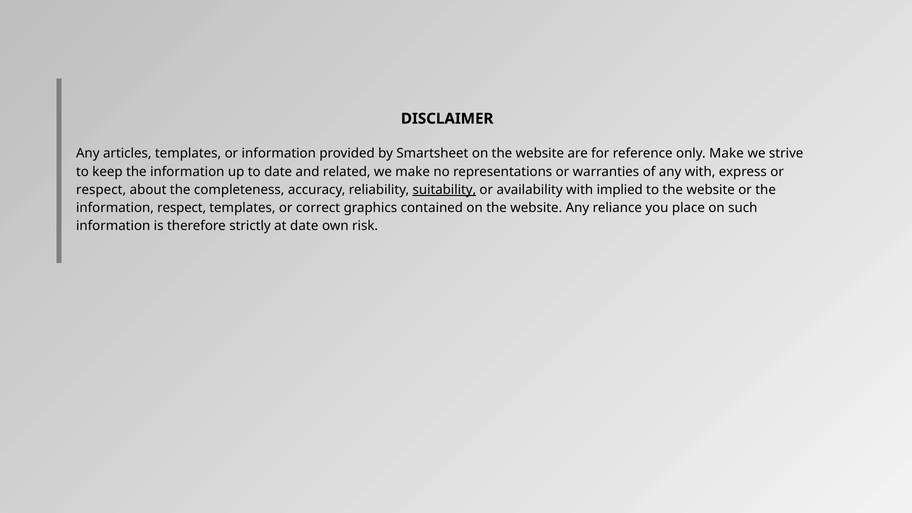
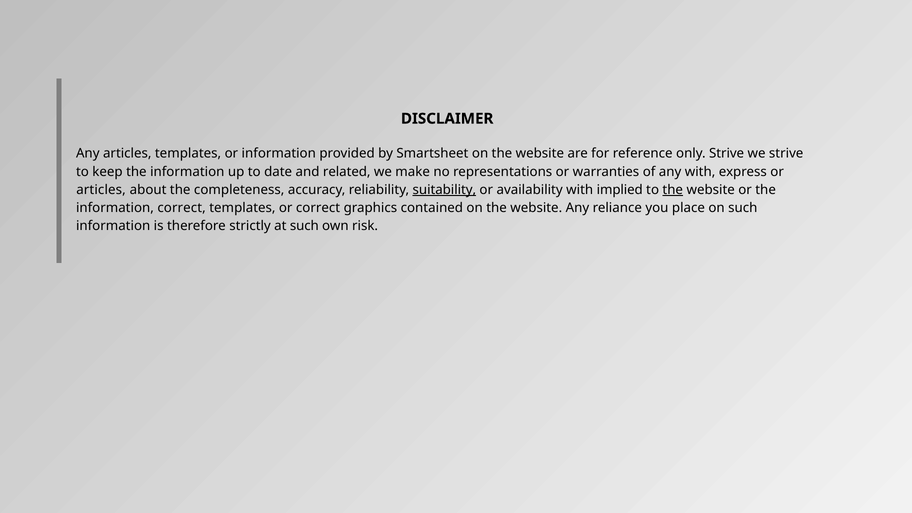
only Make: Make -> Strive
respect at (101, 190): respect -> articles
the at (673, 190) underline: none -> present
information respect: respect -> correct
at date: date -> such
